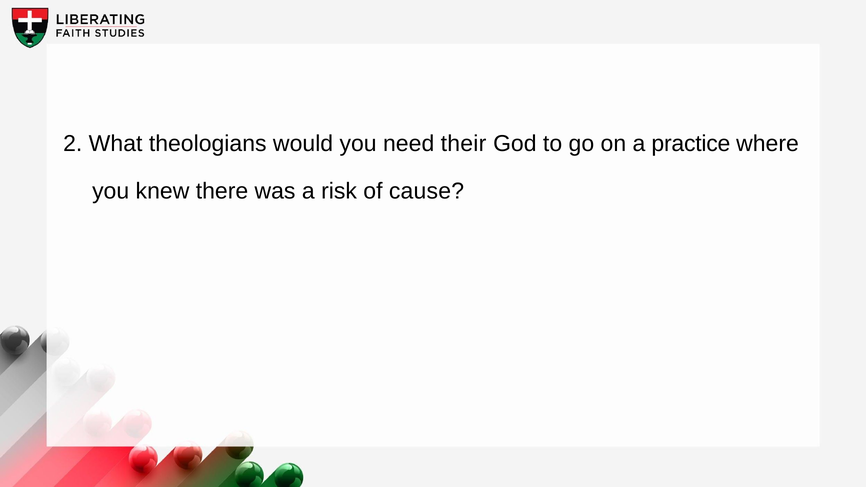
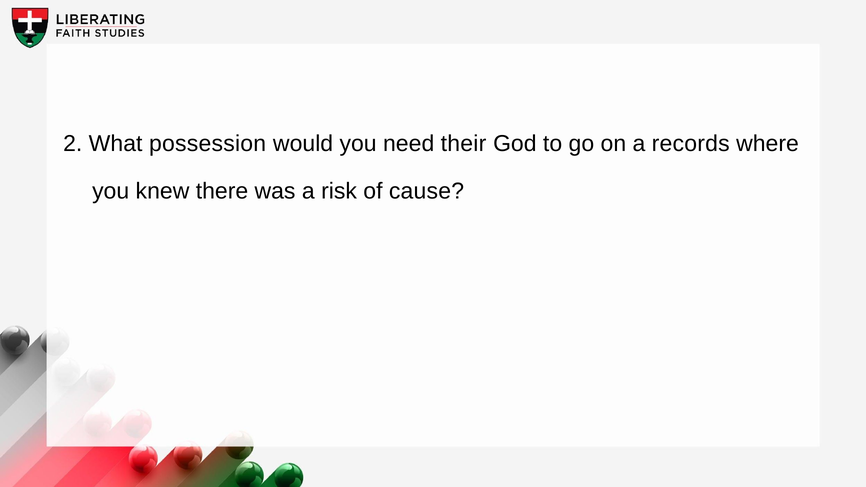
theologians: theologians -> possession
practice: practice -> records
